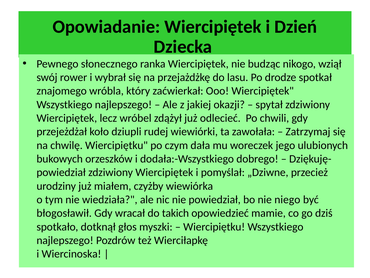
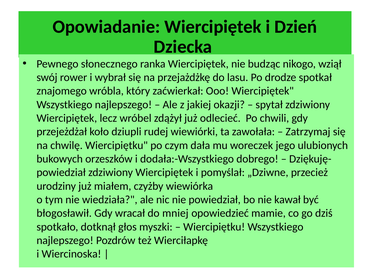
niego: niego -> kawał
takich: takich -> mniej
